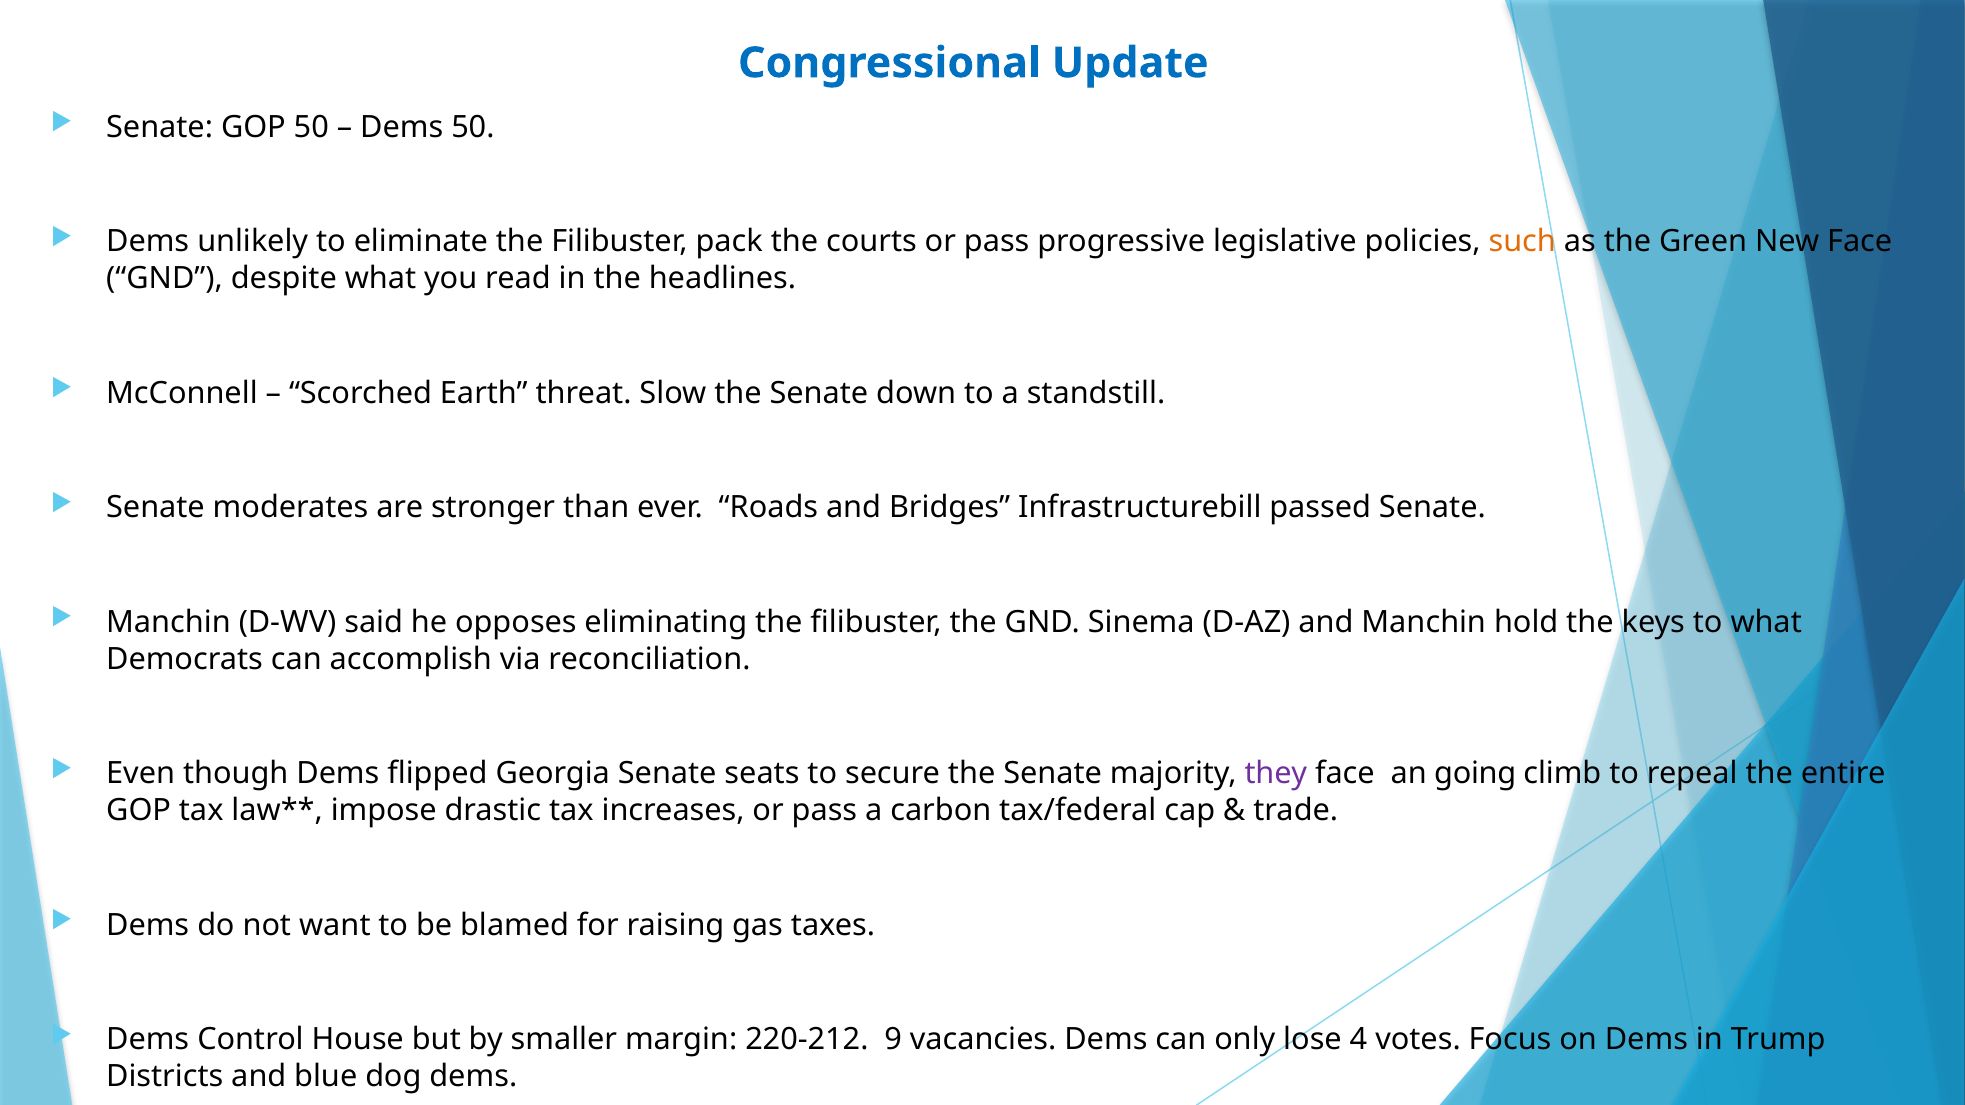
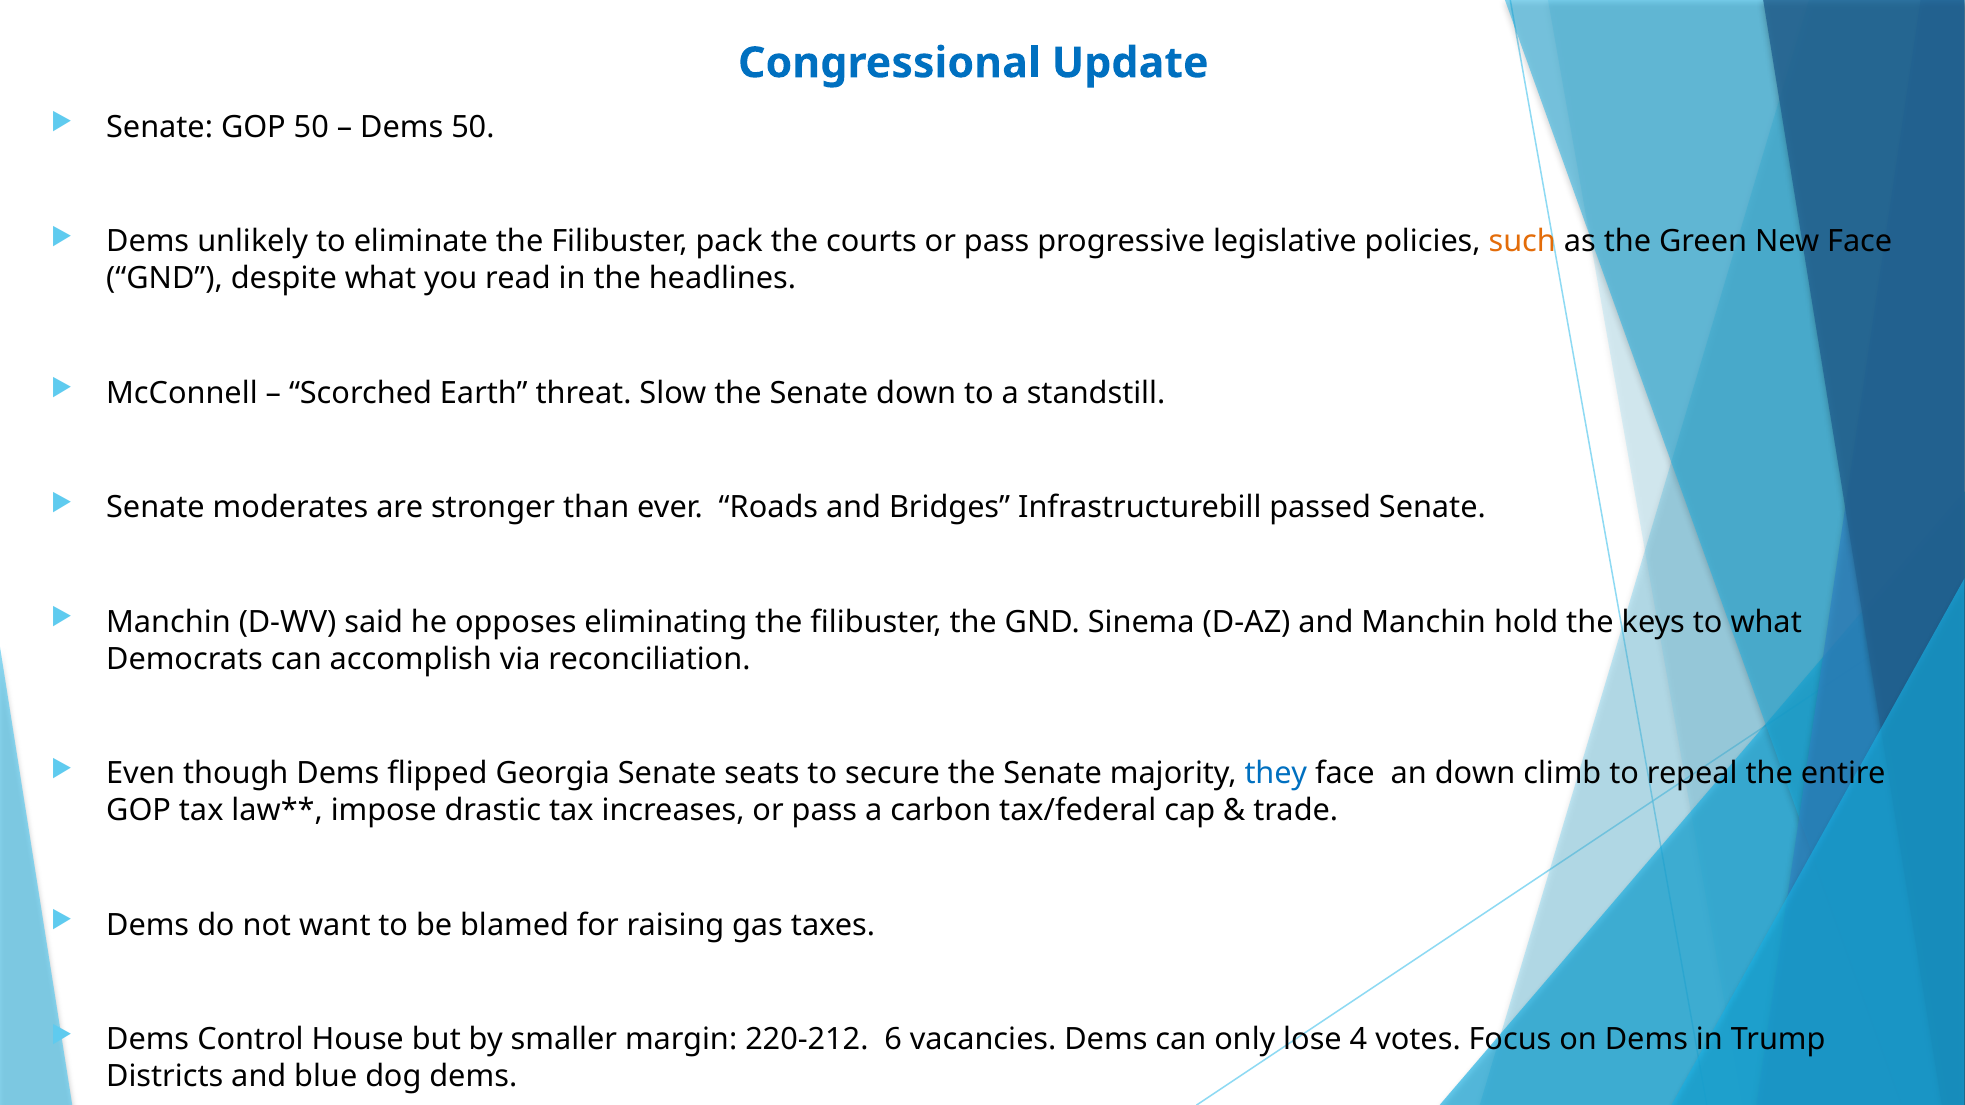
they colour: purple -> blue
an going: going -> down
9: 9 -> 6
